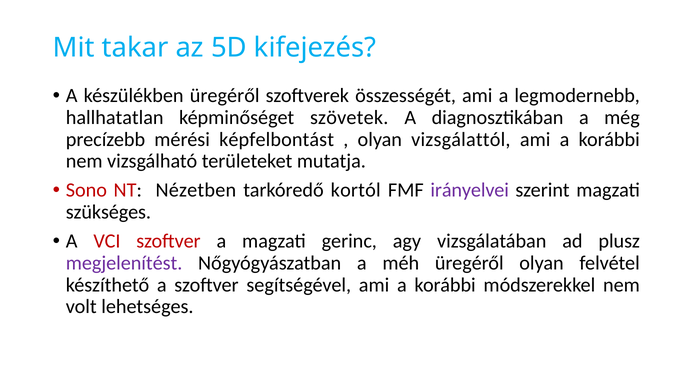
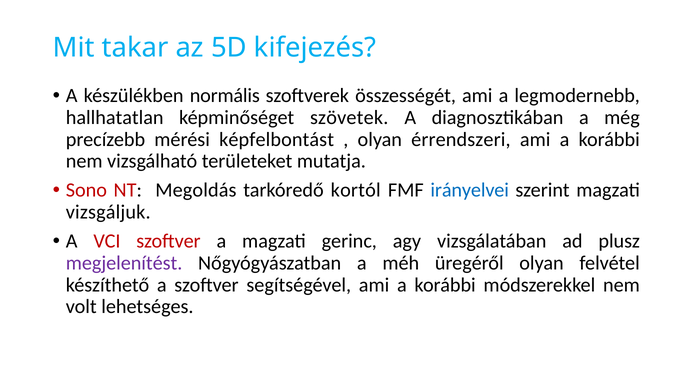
készülékben üregéről: üregéről -> normális
vizsgálattól: vizsgálattól -> érrendszeri
Nézetben: Nézetben -> Megoldás
irányelvei colour: purple -> blue
szükséges: szükséges -> vizsgáljuk
